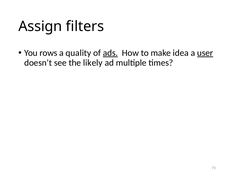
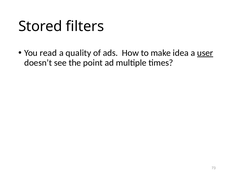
Assign: Assign -> Stored
rows: rows -> read
ads underline: present -> none
likely: likely -> point
